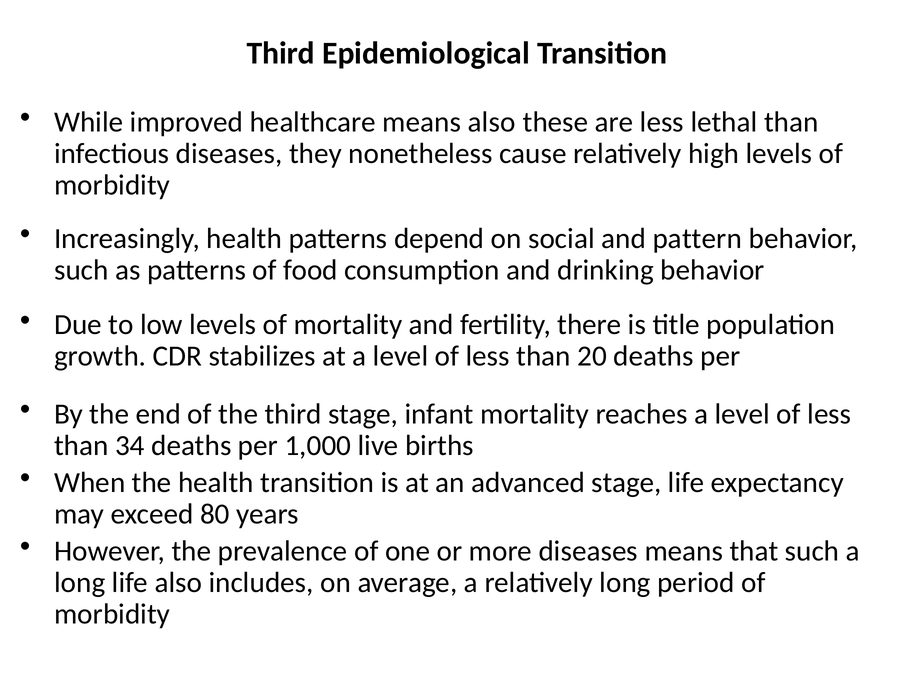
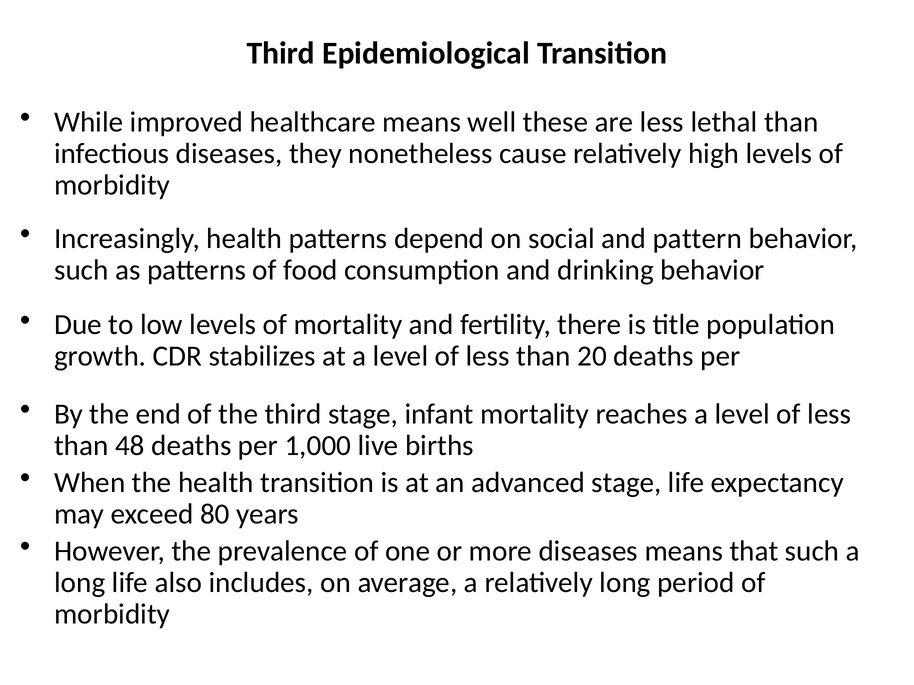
means also: also -> well
34: 34 -> 48
